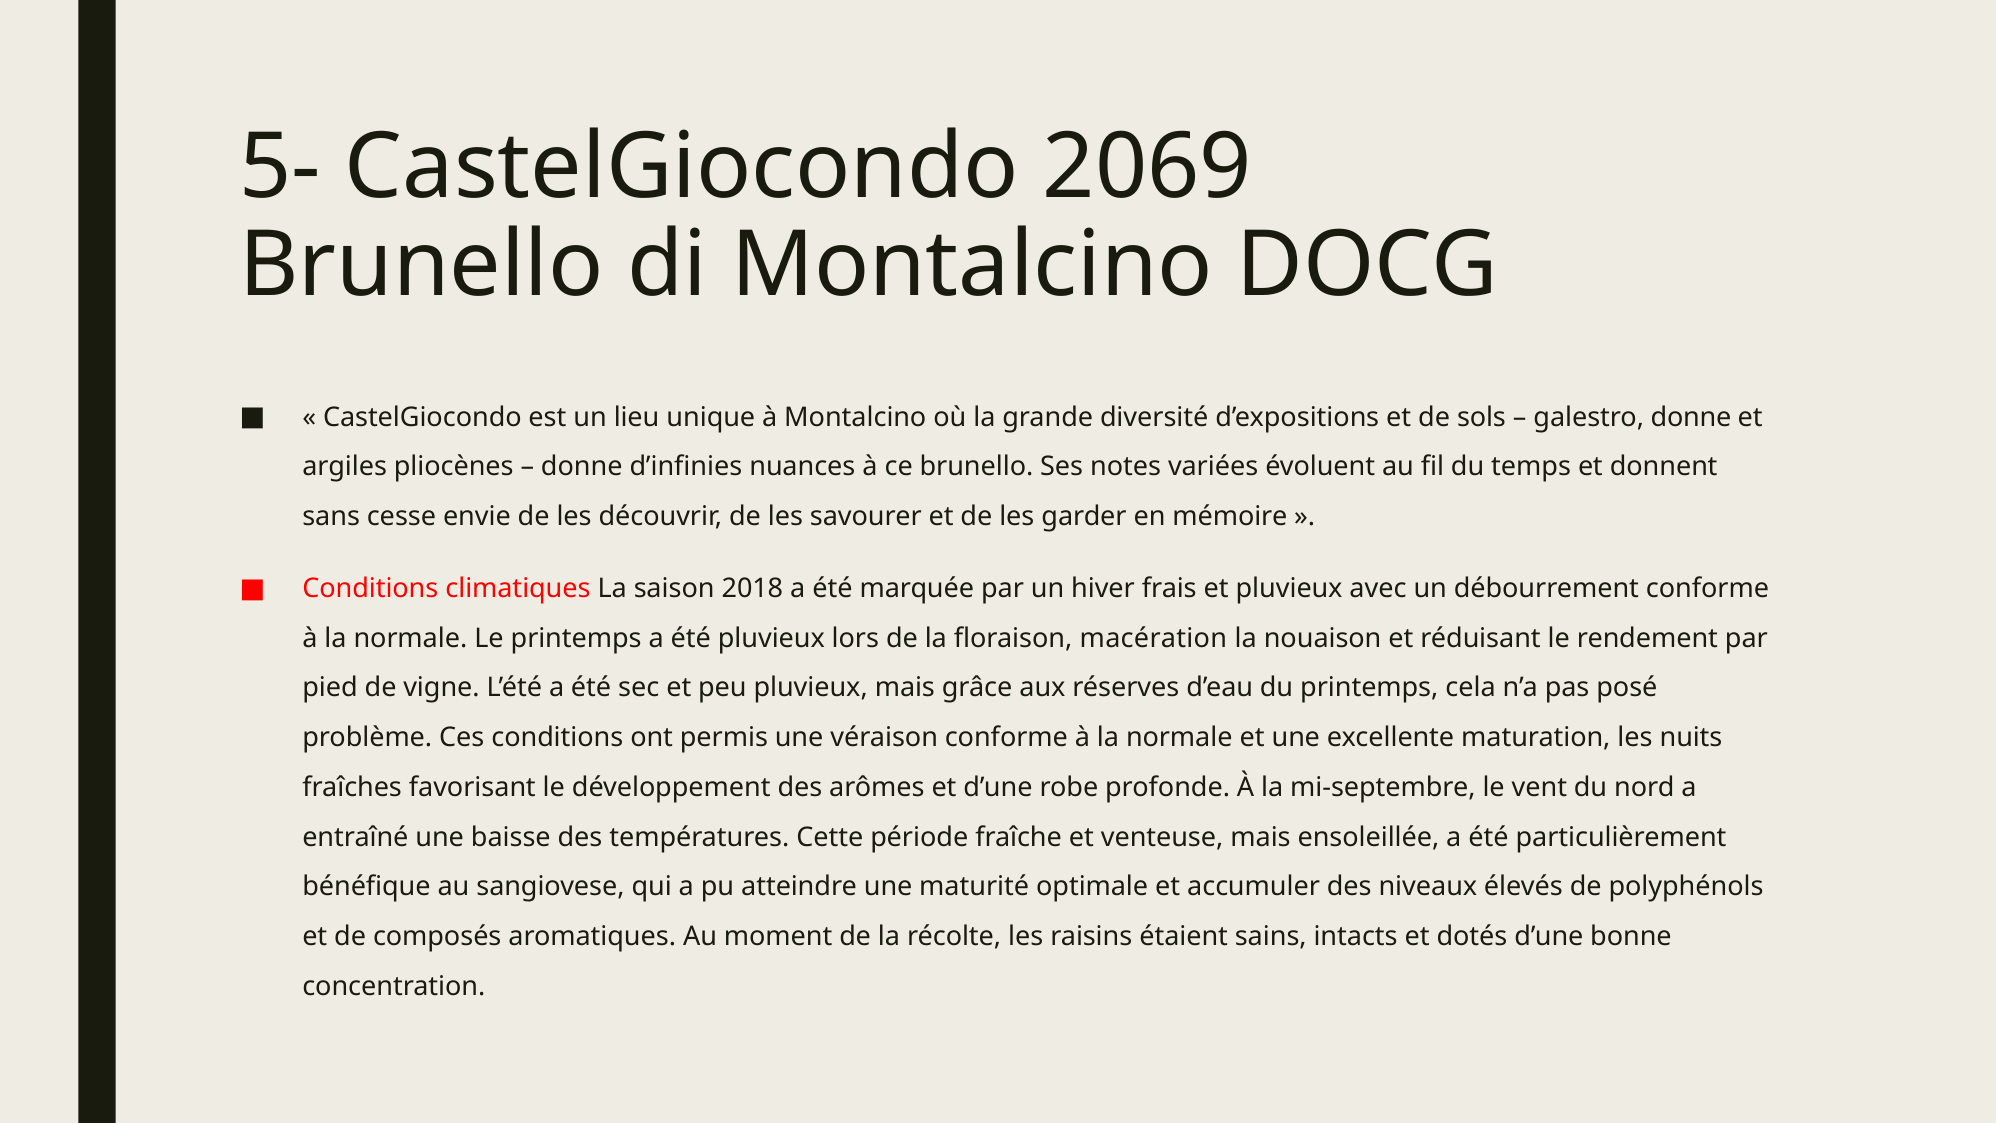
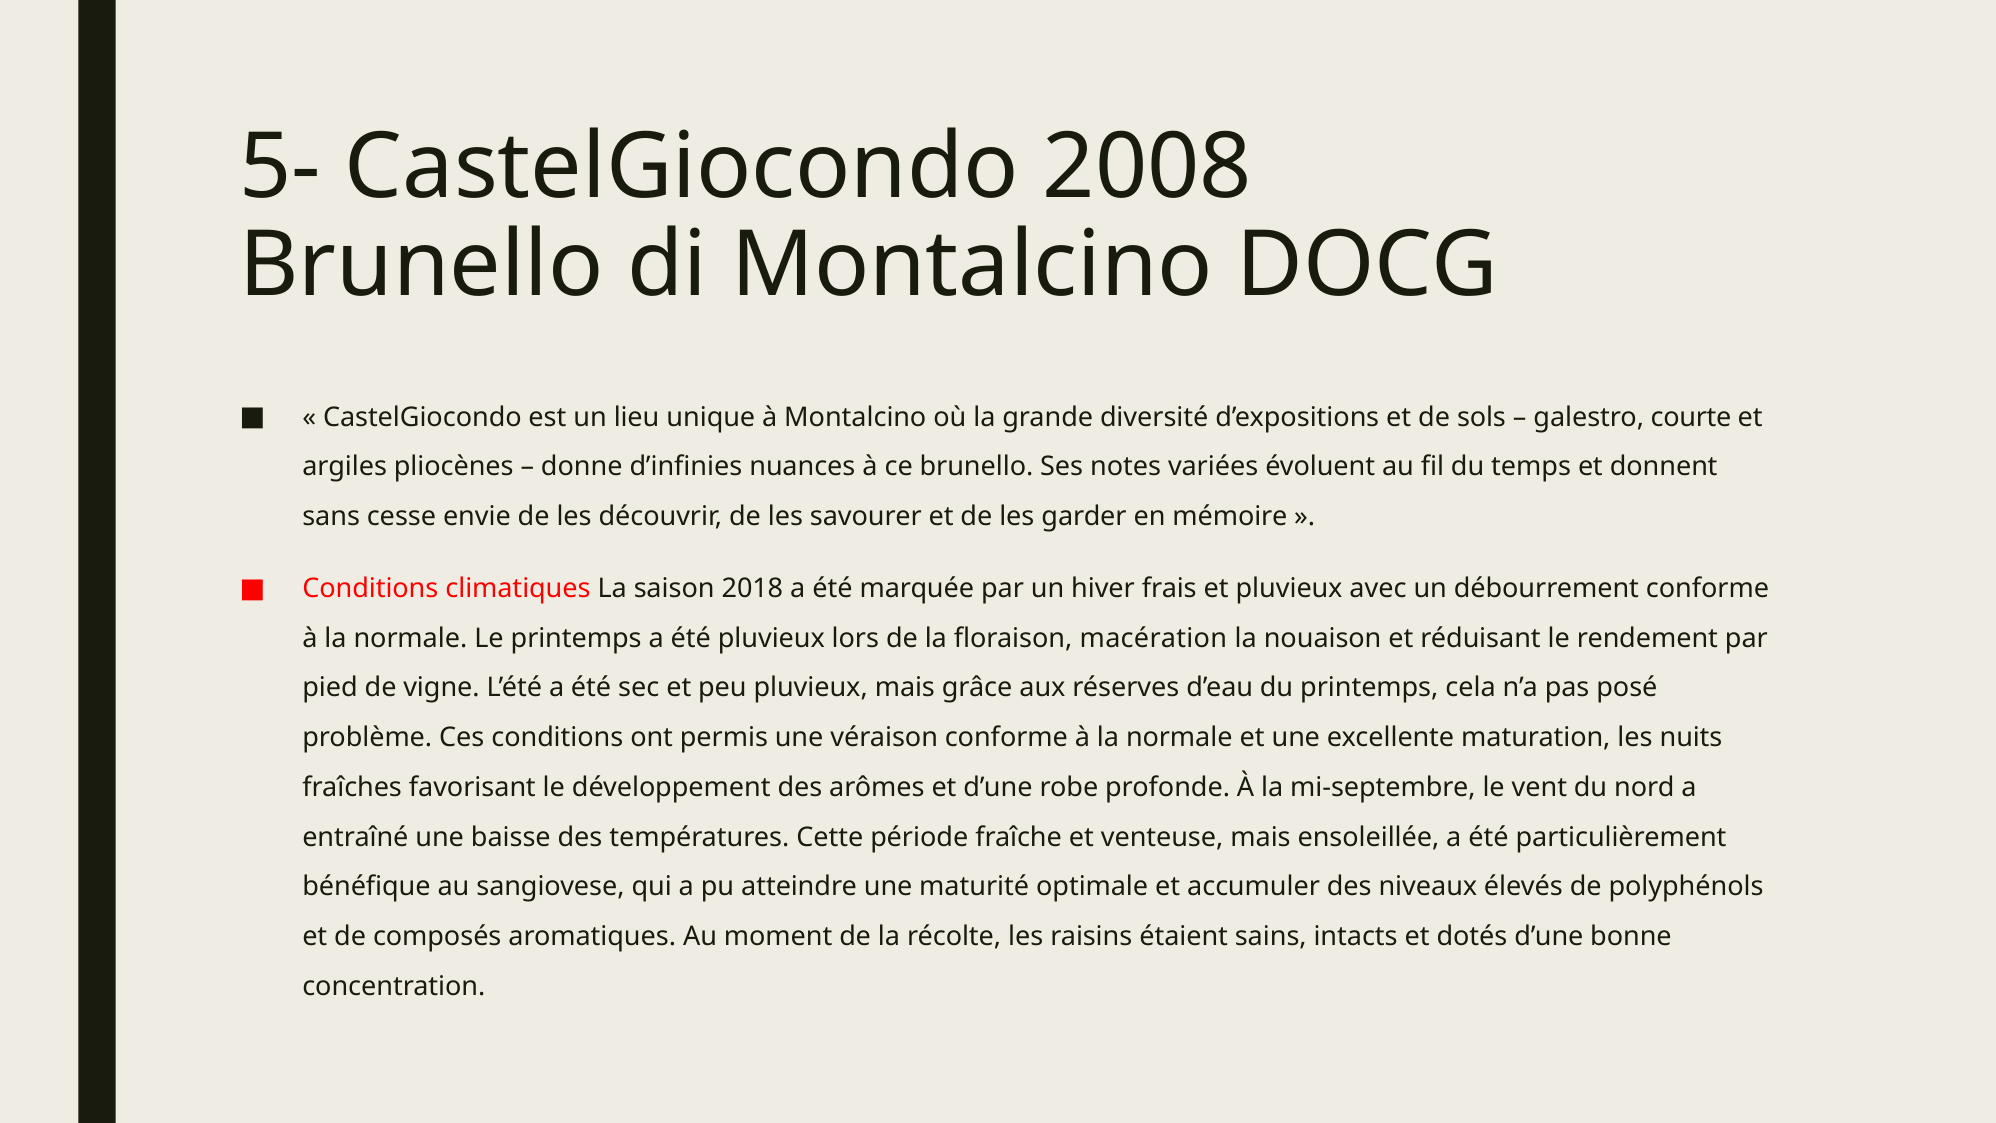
2069: 2069 -> 2008
galestro donne: donne -> courte
